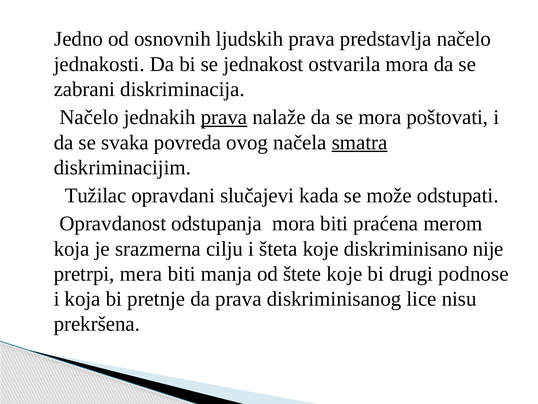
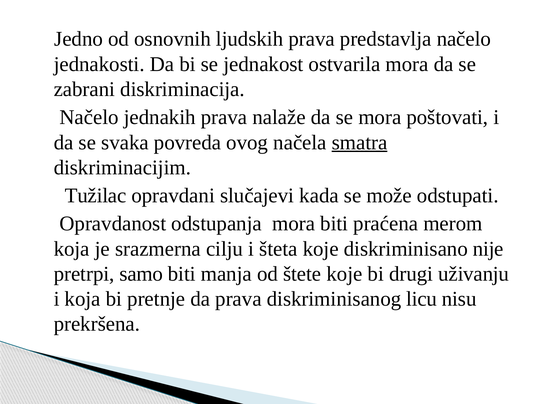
prava at (224, 117) underline: present -> none
mera: mera -> samo
podnose: podnose -> uživanju
lice: lice -> licu
